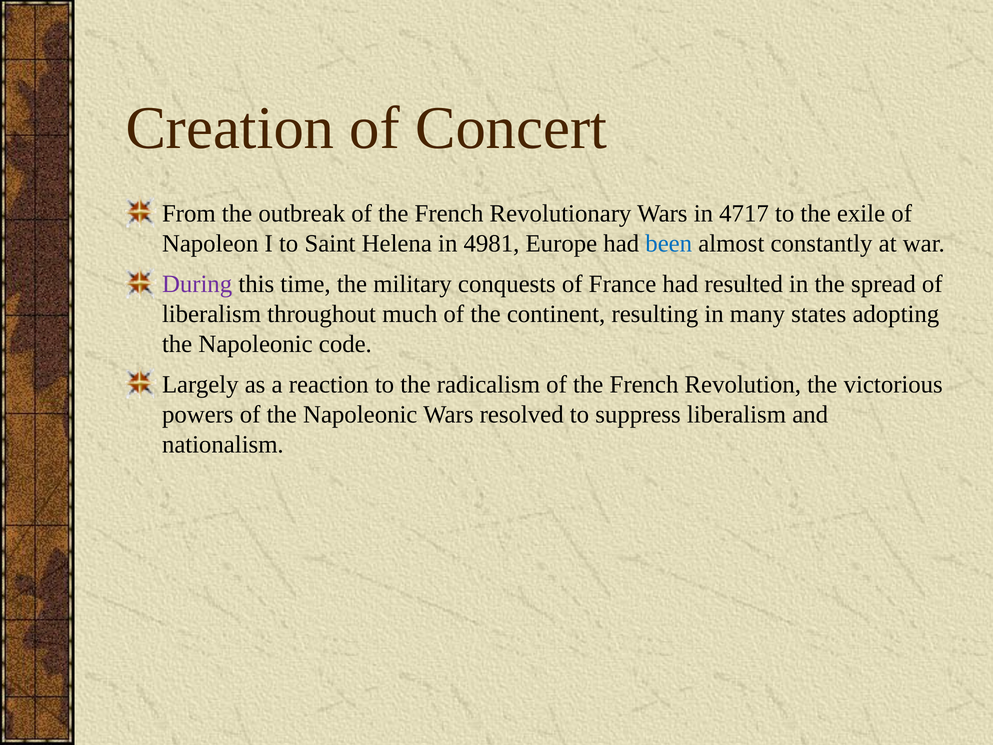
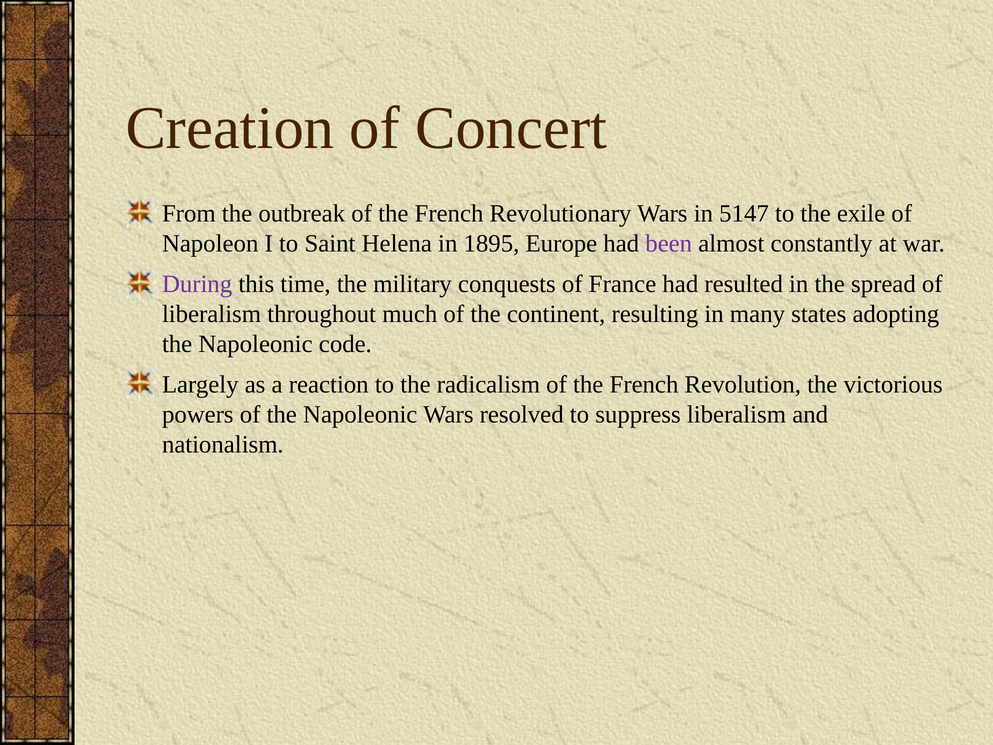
4717: 4717 -> 5147
4981: 4981 -> 1895
been colour: blue -> purple
